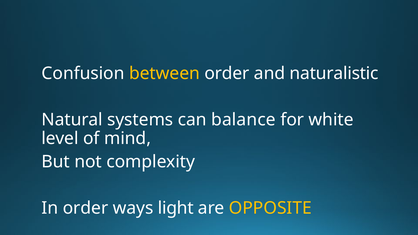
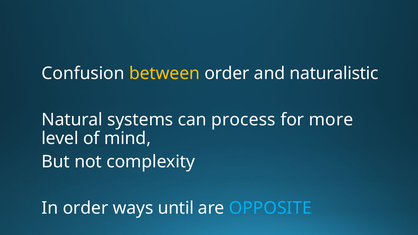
balance: balance -> process
white: white -> more
light: light -> until
OPPOSITE colour: yellow -> light blue
